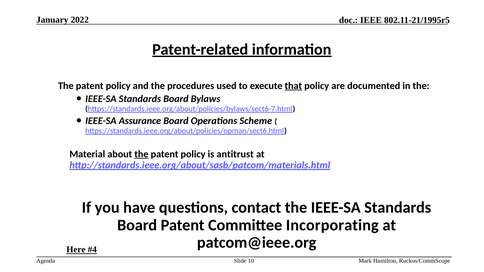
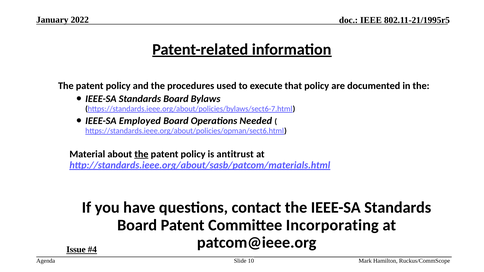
that underline: present -> none
Assurance: Assurance -> Employed
Scheme: Scheme -> Needed
Here: Here -> Issue
